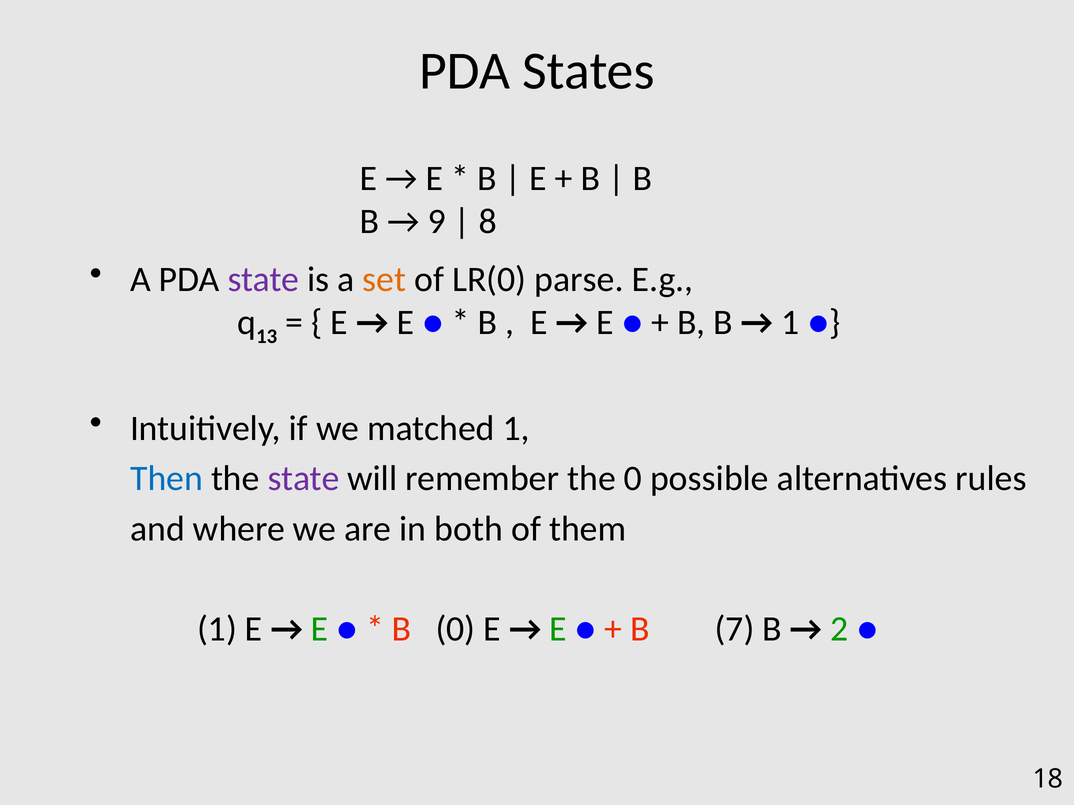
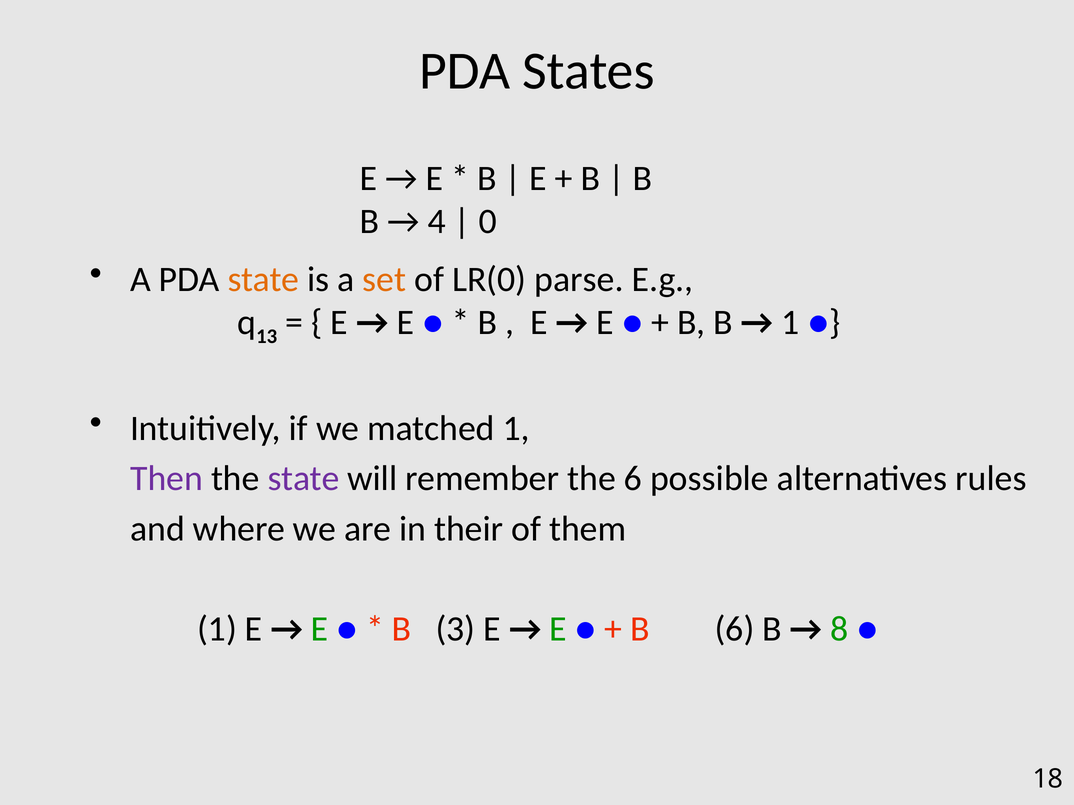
9: 9 -> 4
8: 8 -> 0
state at (263, 280) colour: purple -> orange
Then colour: blue -> purple
the 0: 0 -> 6
both: both -> their
B 0: 0 -> 3
B 7: 7 -> 6
2: 2 -> 8
